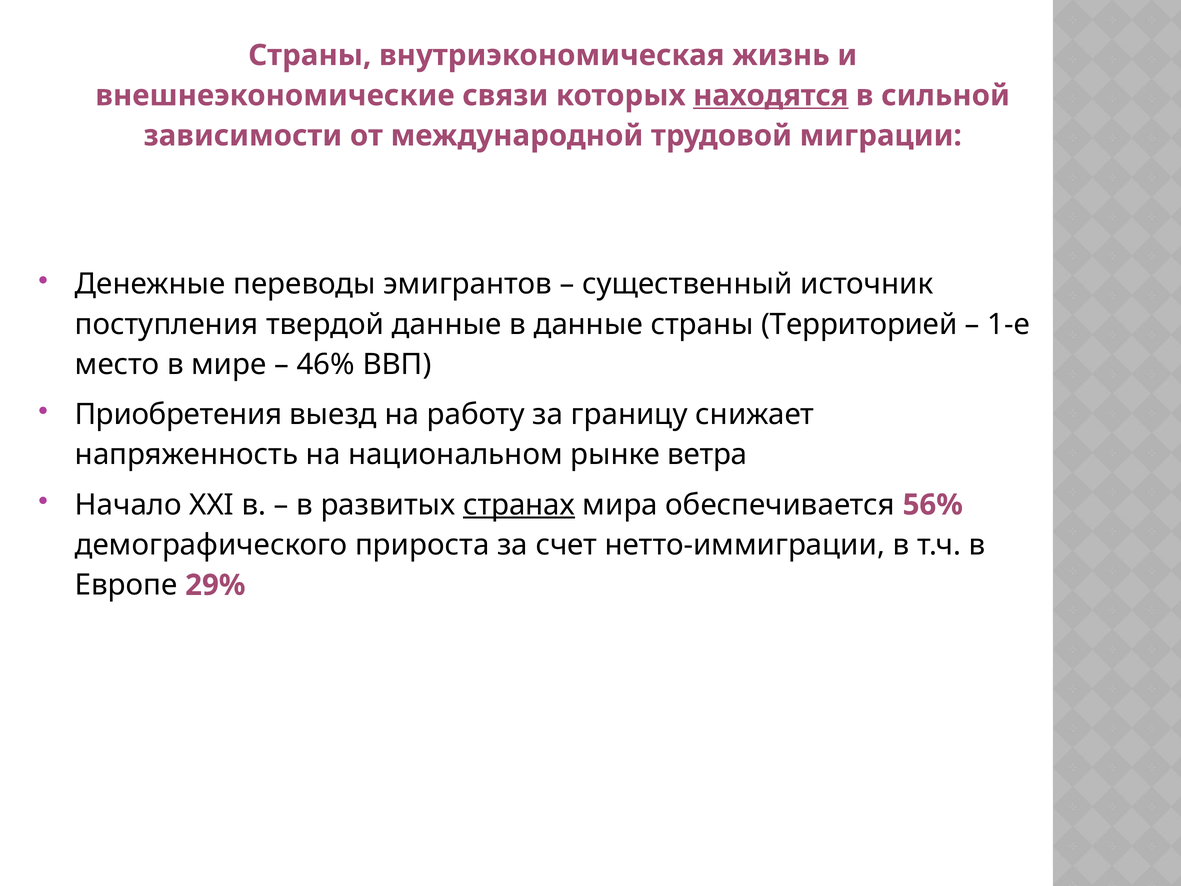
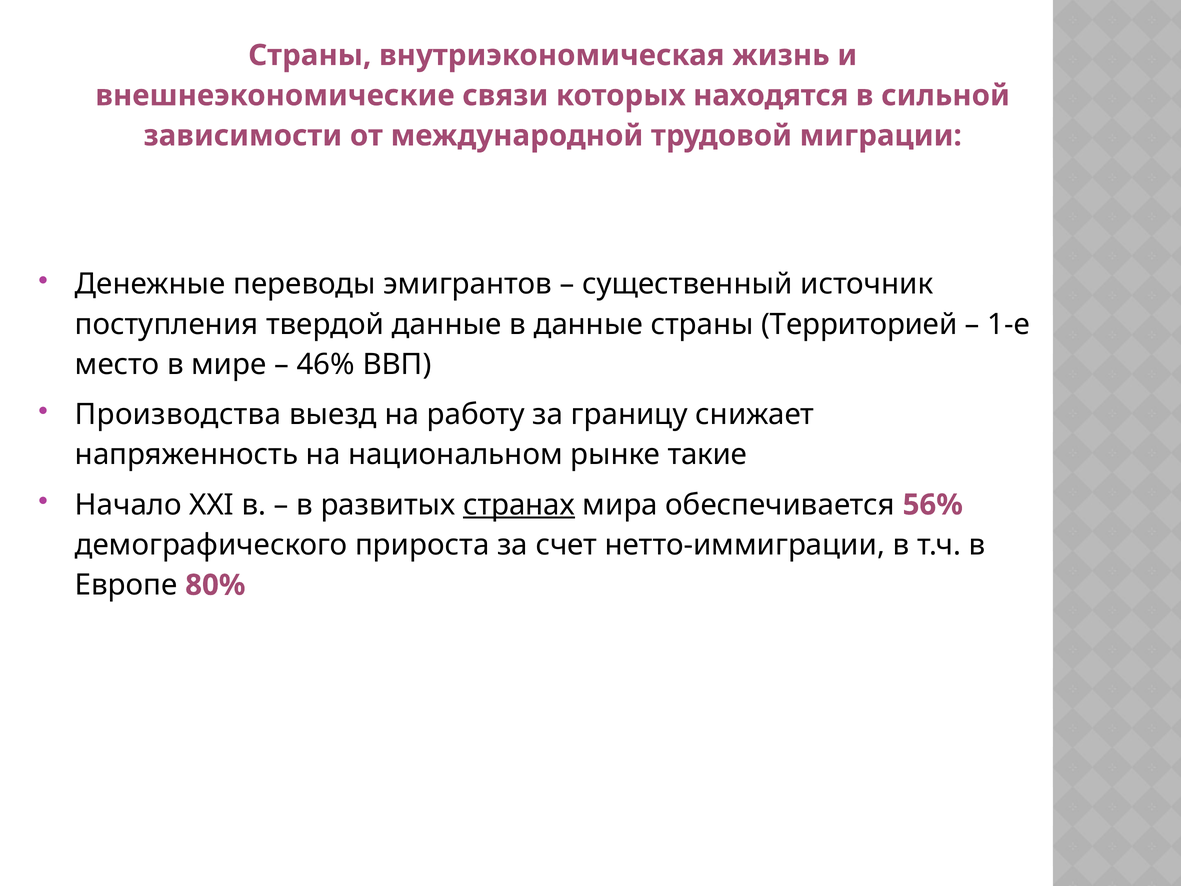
находятся underline: present -> none
Приобретения: Приобретения -> Производства
ветра: ветра -> такие
29%: 29% -> 80%
